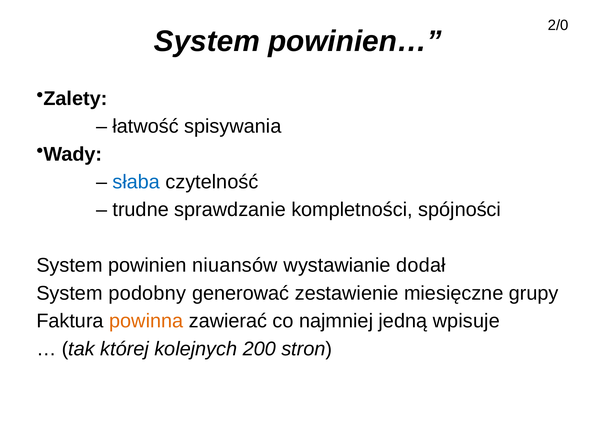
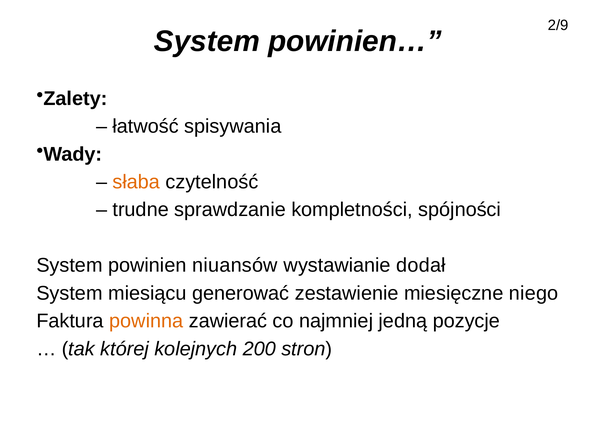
2/0: 2/0 -> 2/9
słaba colour: blue -> orange
podobny: podobny -> miesiącu
grupy: grupy -> niego
wpisuje: wpisuje -> pozycje
